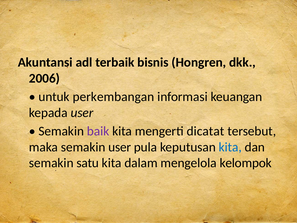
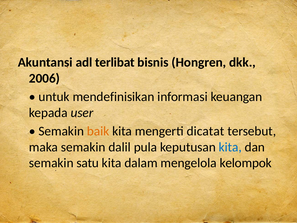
terbaik: terbaik -> terlibat
perkembangan: perkembangan -> mendefinisikan
baik colour: purple -> orange
semakin user: user -> dalil
